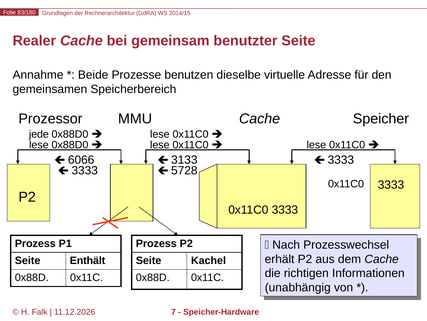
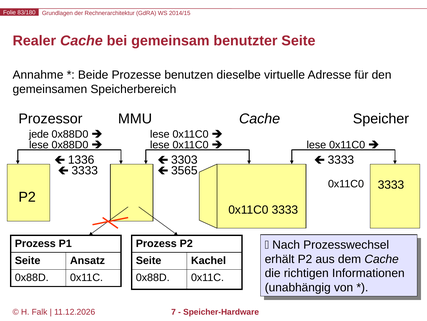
6066: 6066 -> 1336
3133: 3133 -> 3303
5728: 5728 -> 3565
Enthält: Enthält -> Ansatz
